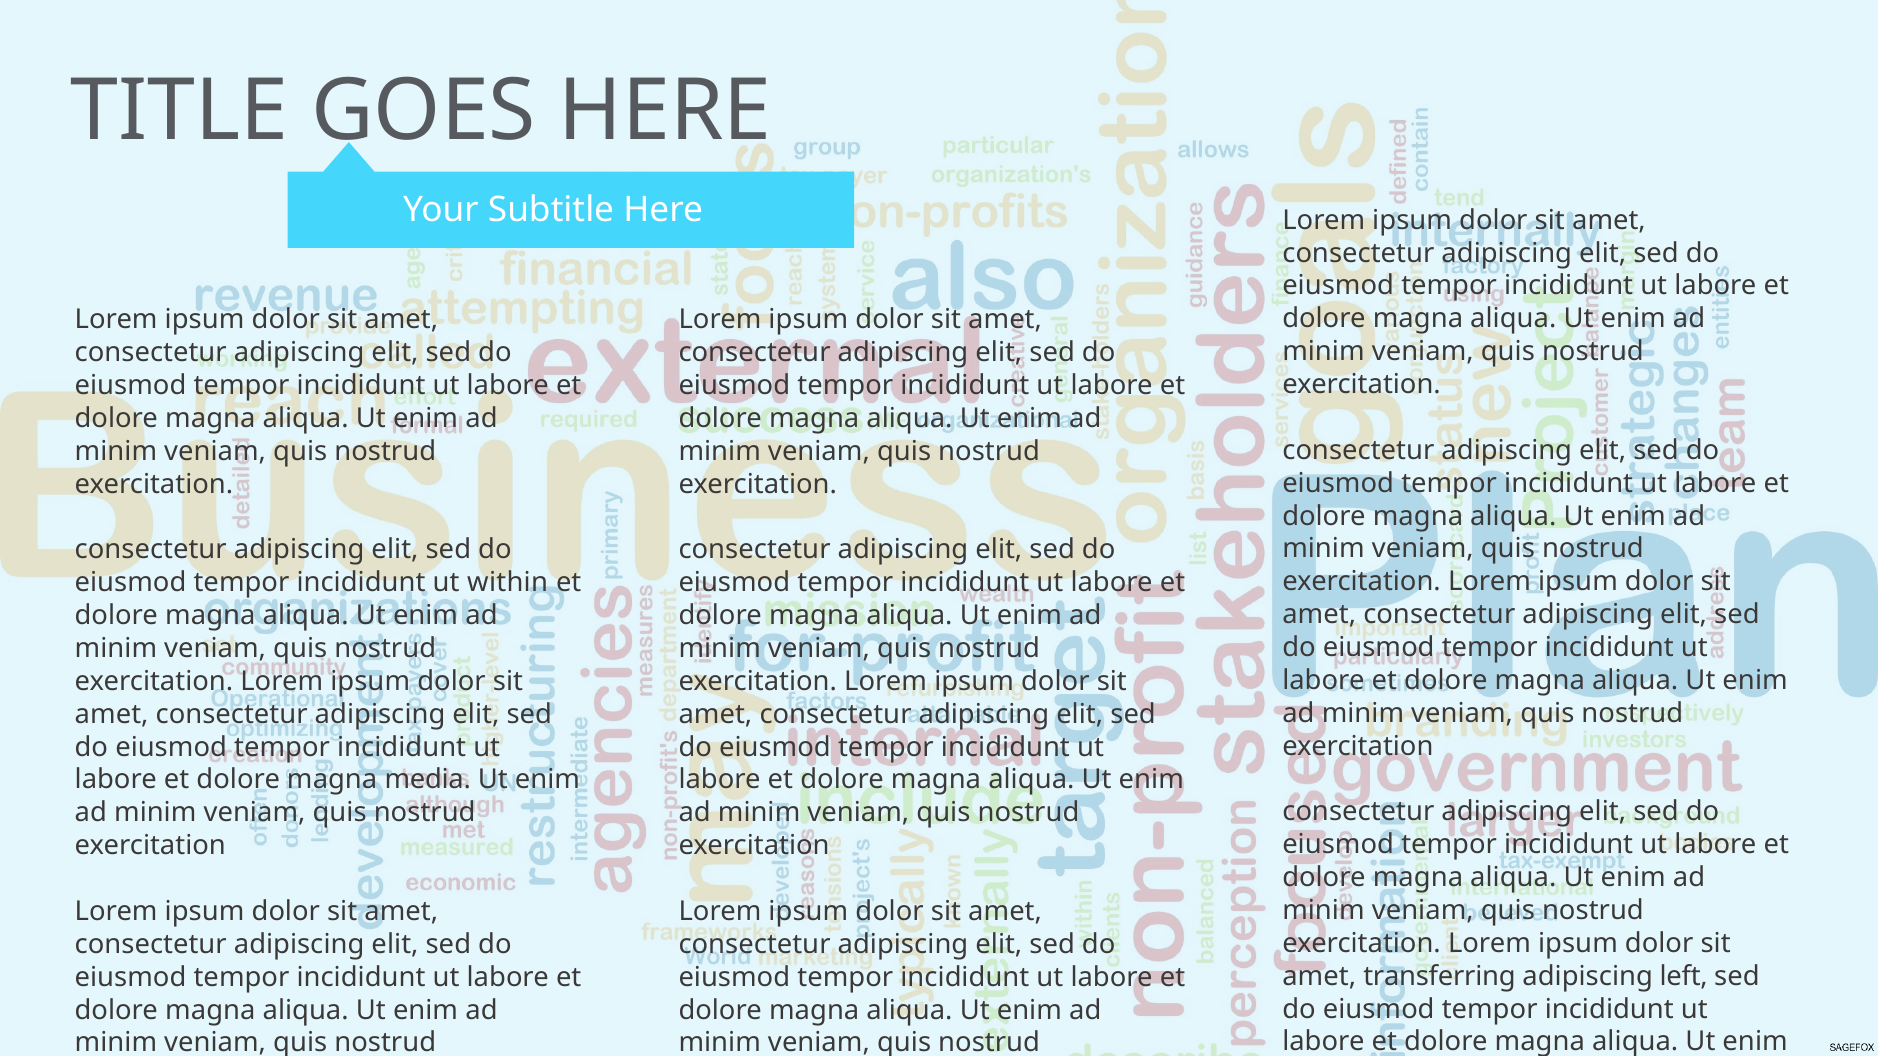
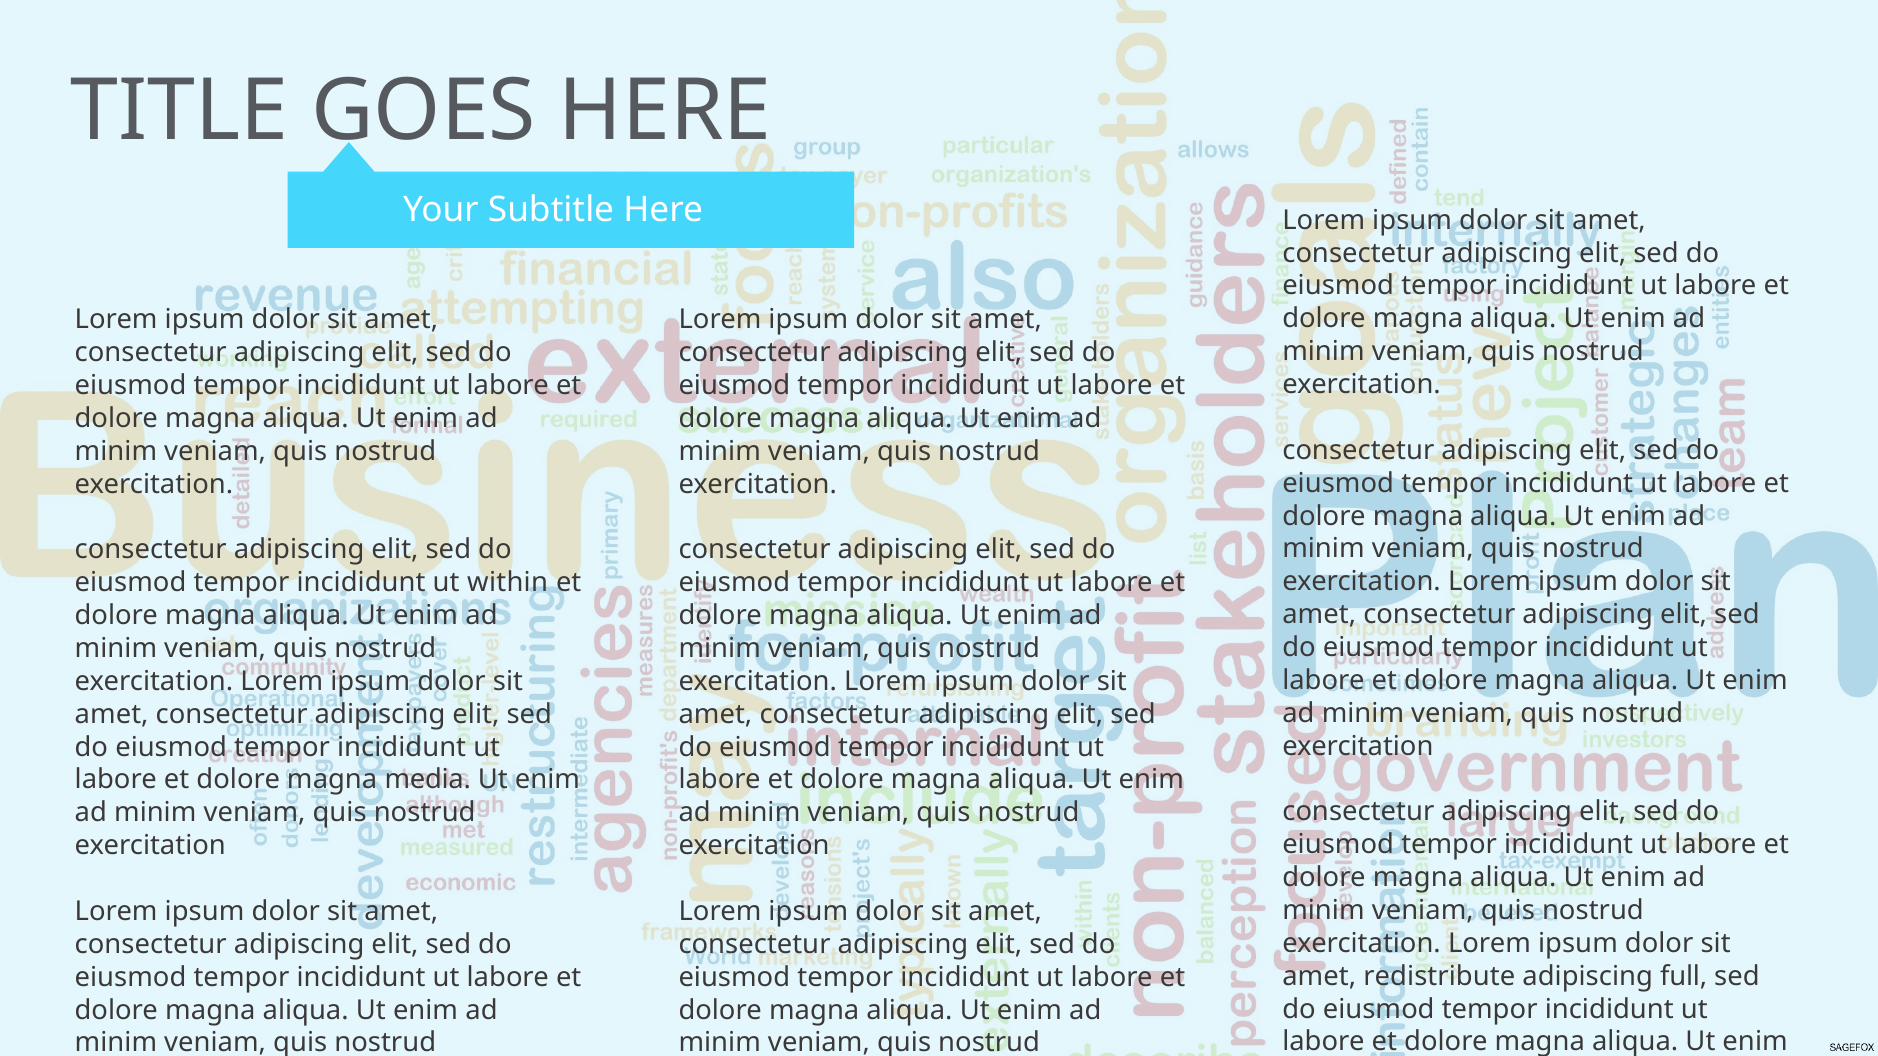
transferring: transferring -> redistribute
left: left -> full
